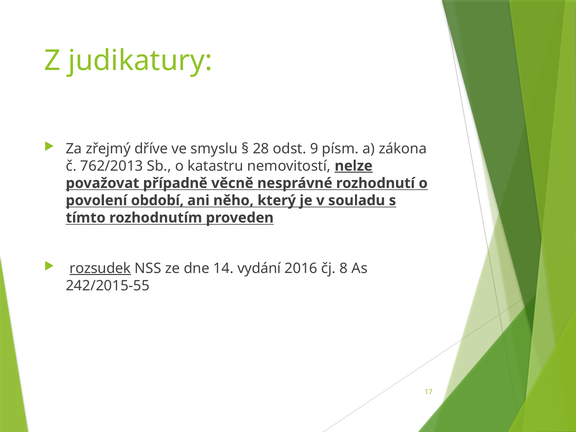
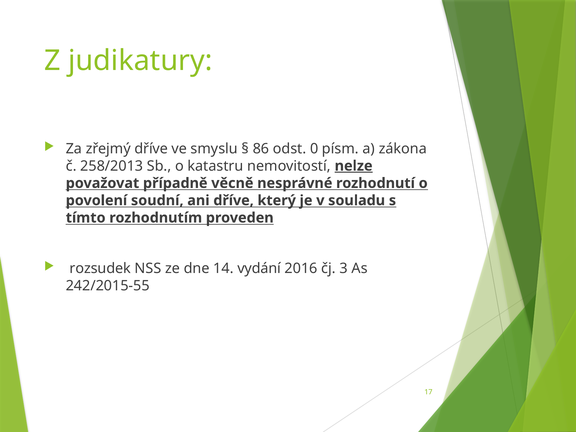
28: 28 -> 86
9: 9 -> 0
762/2013: 762/2013 -> 258/2013
období: období -> soudní
ani něho: něho -> dříve
rozsudek underline: present -> none
8: 8 -> 3
